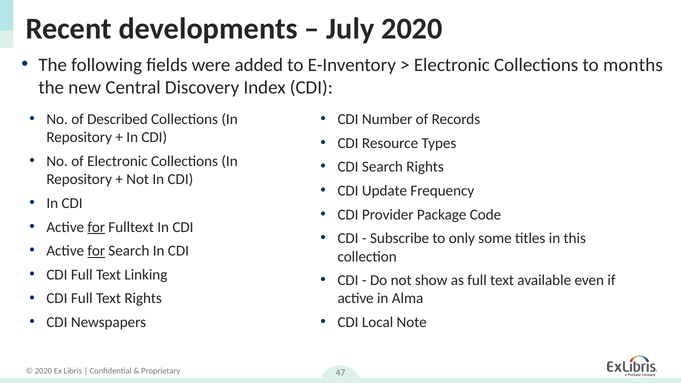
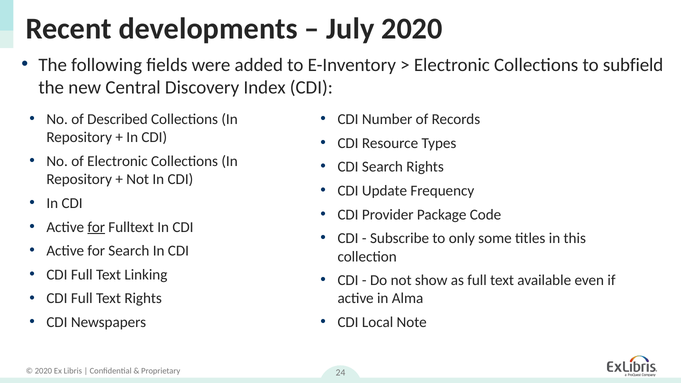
months: months -> subfield
for at (96, 251) underline: present -> none
47: 47 -> 24
